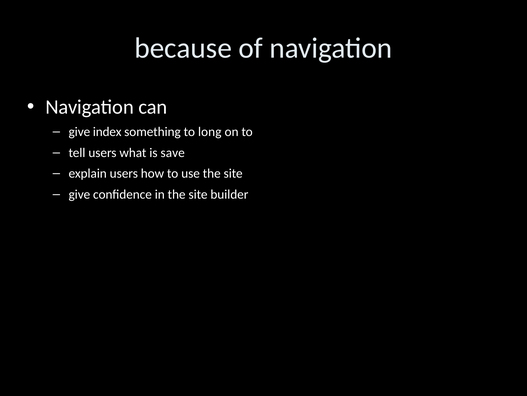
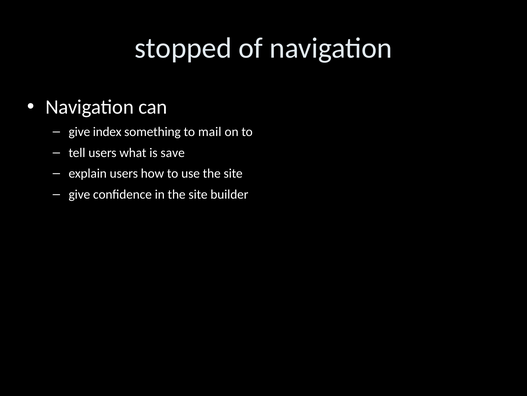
because: because -> stopped
long: long -> mail
